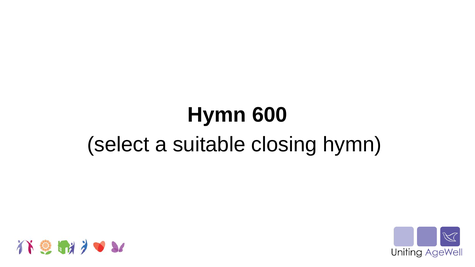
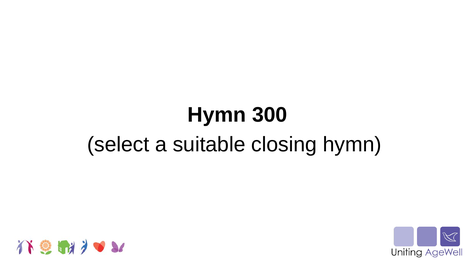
600: 600 -> 300
